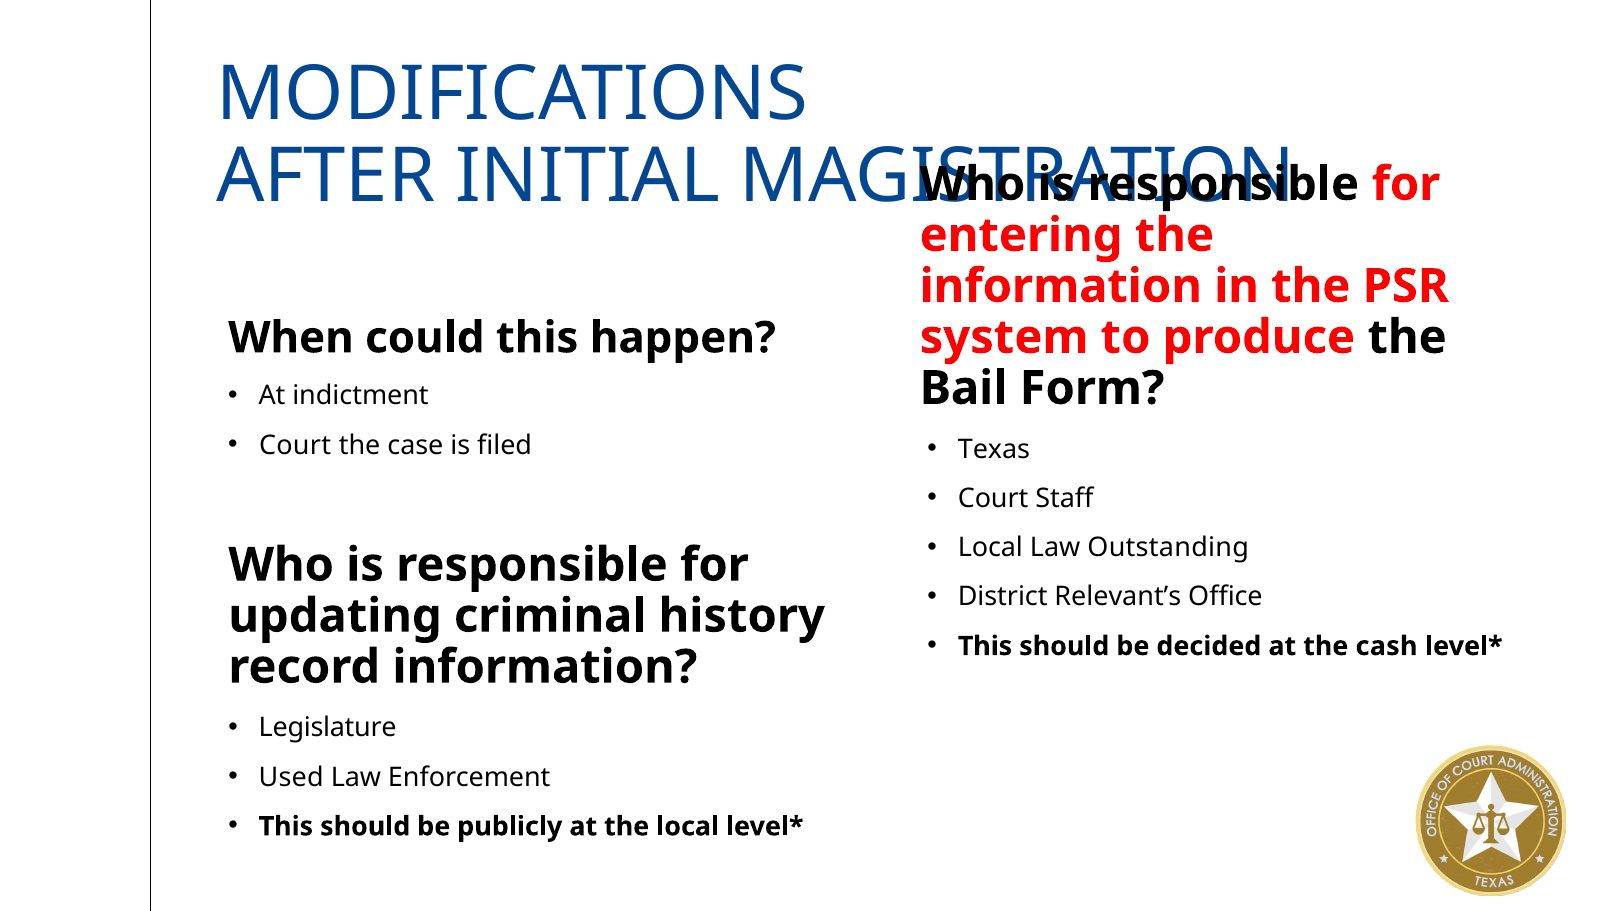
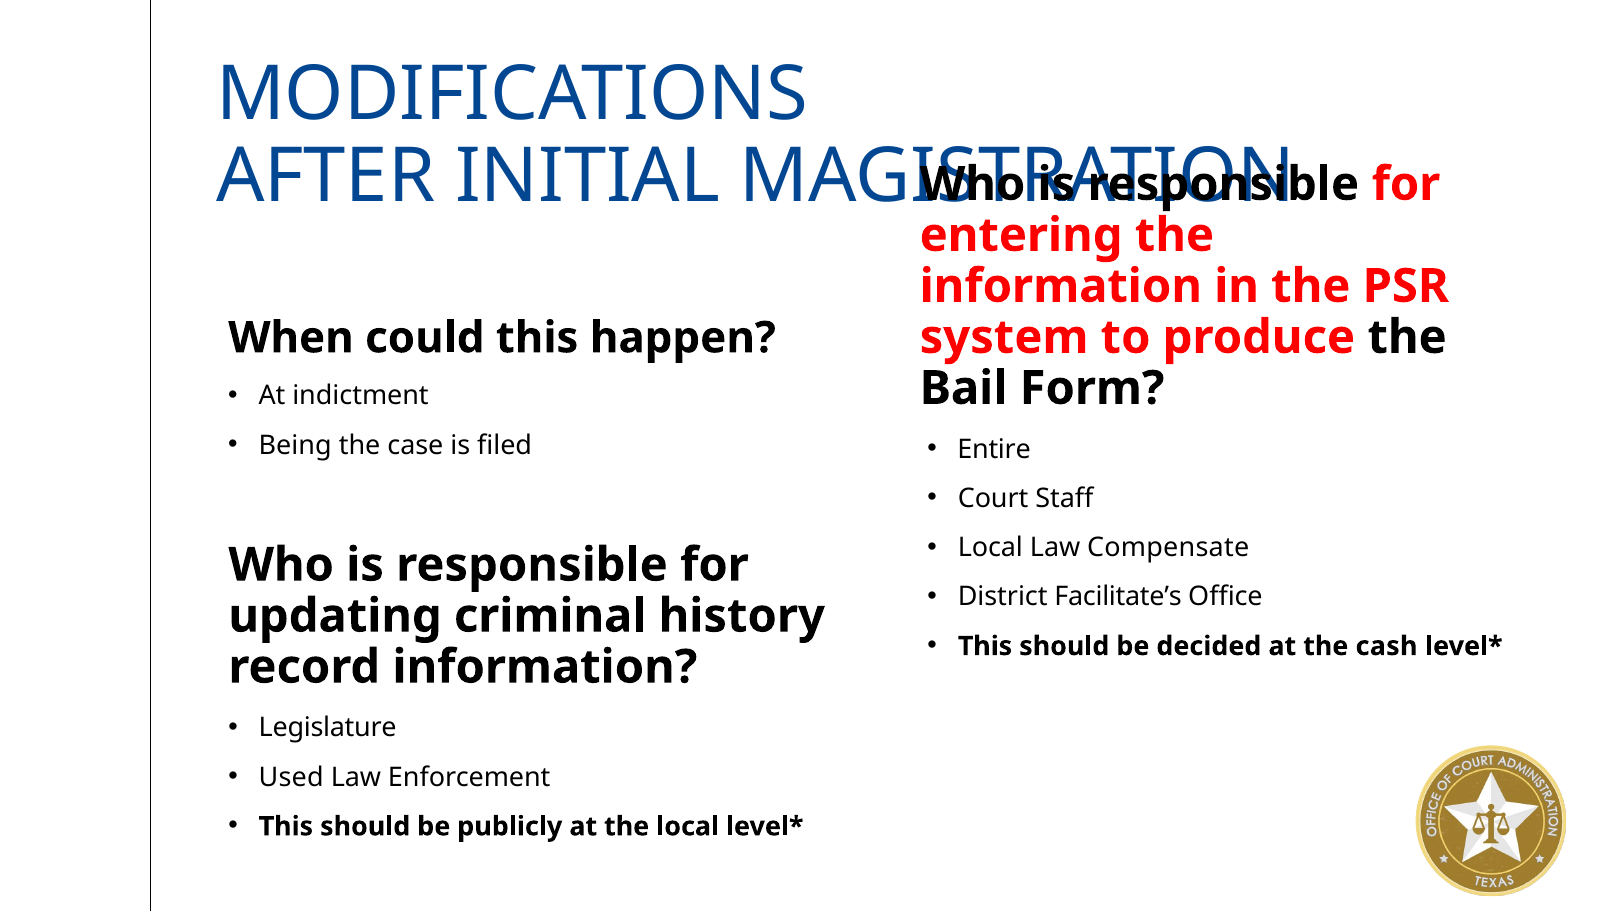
Court at (295, 445): Court -> Being
Texas: Texas -> Entire
Outstanding: Outstanding -> Compensate
Relevant’s: Relevant’s -> Facilitate’s
